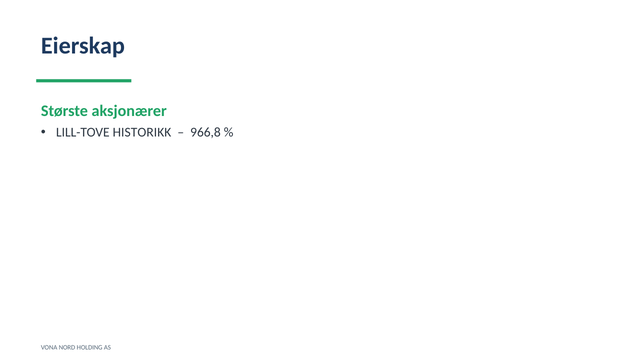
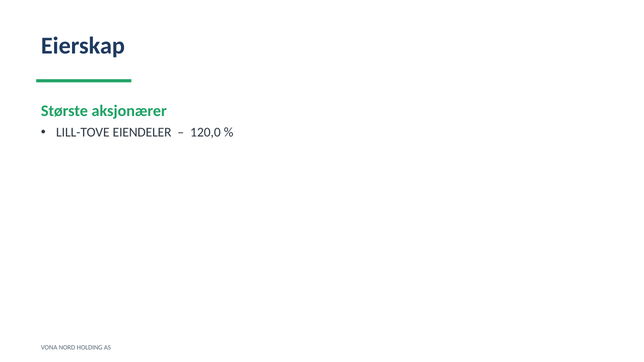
HISTORIKK: HISTORIKK -> EIENDELER
966,8: 966,8 -> 120,0
